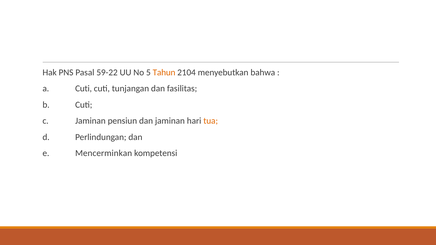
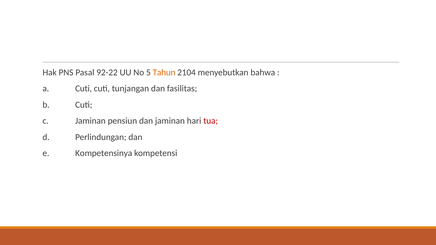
59-22: 59-22 -> 92-22
tua colour: orange -> red
Mencerminkan: Mencerminkan -> Kompetensinya
